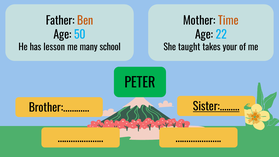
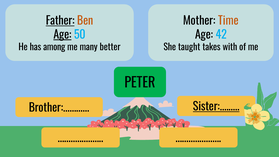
Father underline: none -> present
Age at (62, 35) underline: none -> present
22: 22 -> 42
lesson: lesson -> among
school: school -> better
your: your -> with
